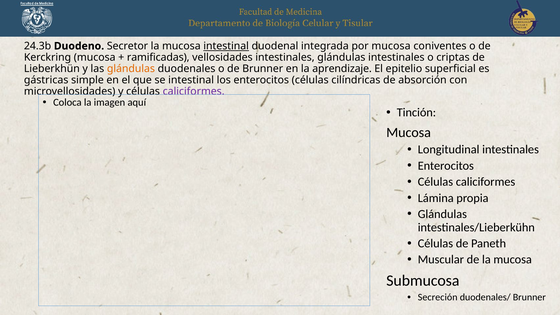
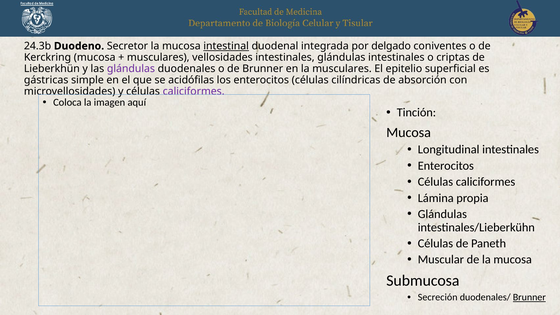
por mucosa: mucosa -> delgado
ramificadas at (158, 57): ramificadas -> musculares
glándulas at (131, 69) colour: orange -> purple
la aprendizaje: aprendizaje -> musculares
se intestinal: intestinal -> acidófilas
Brunner at (529, 297) underline: none -> present
